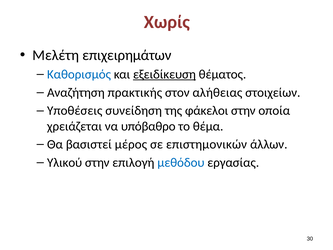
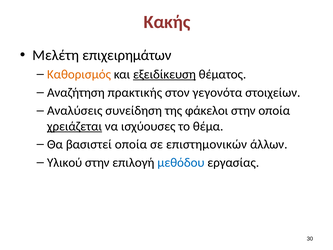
Χωρίς: Χωρίς -> Κακής
Καθορισμός colour: blue -> orange
αλήθειας: αλήθειας -> γεγονότα
Υποθέσεις: Υποθέσεις -> Αναλύσεις
χρειάζεται underline: none -> present
υπόβαθρο: υπόβαθρο -> ισχύουσες
βασιστεί μέρος: μέρος -> οποία
